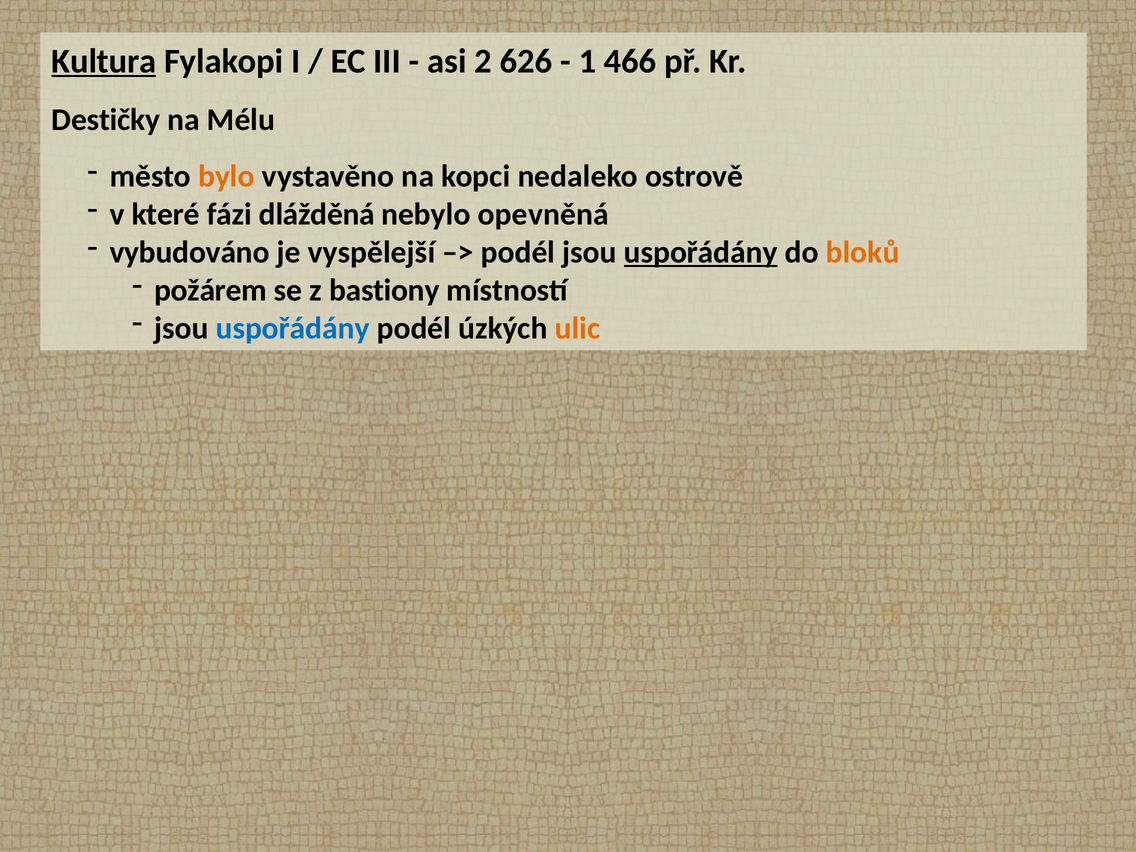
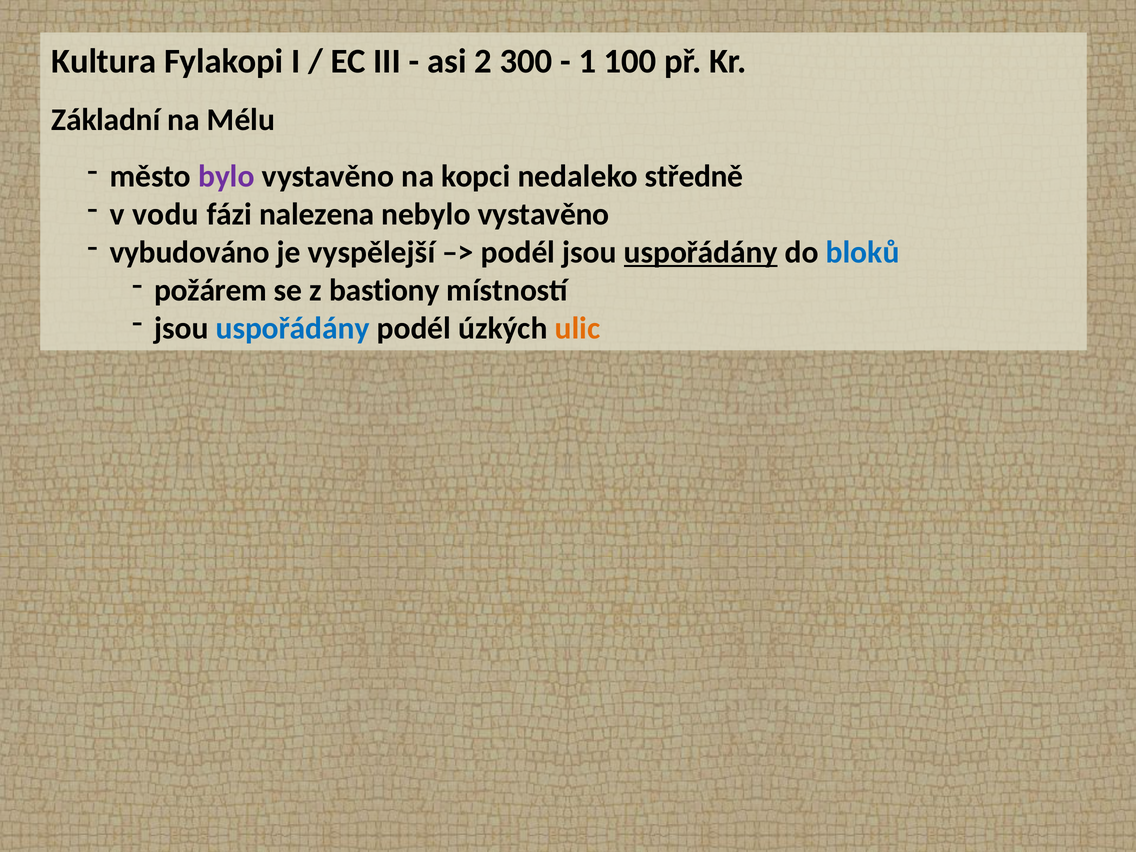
Kultura underline: present -> none
626: 626 -> 300
466: 466 -> 100
Destičky: Destičky -> Základní
bylo colour: orange -> purple
ostrově: ostrově -> středně
které: které -> vodu
dlážděná: dlážděná -> nalezena
nebylo opevněná: opevněná -> vystavěno
bloků colour: orange -> blue
